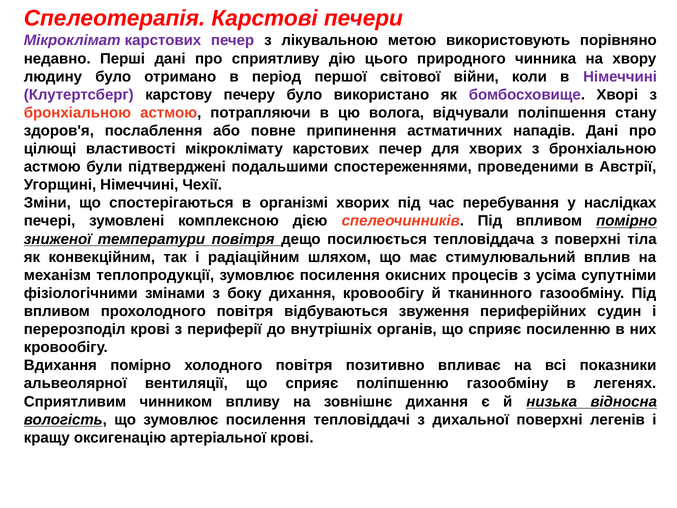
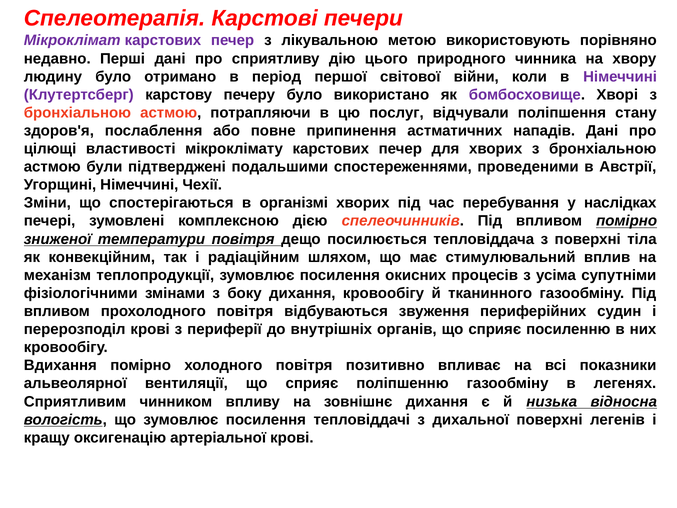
волога: волога -> послуг
